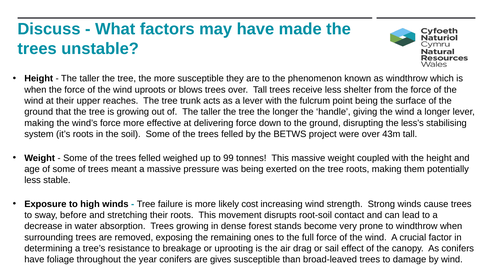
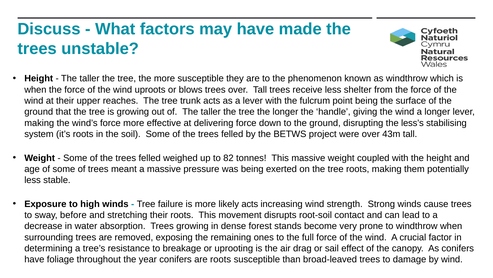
99: 99 -> 82
likely cost: cost -> acts
are gives: gives -> roots
